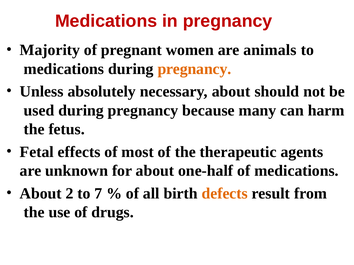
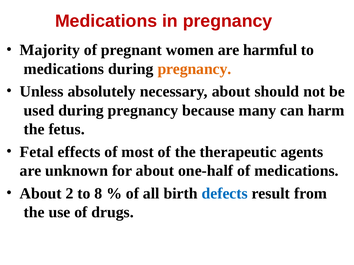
animals: animals -> harmful
7: 7 -> 8
defects colour: orange -> blue
